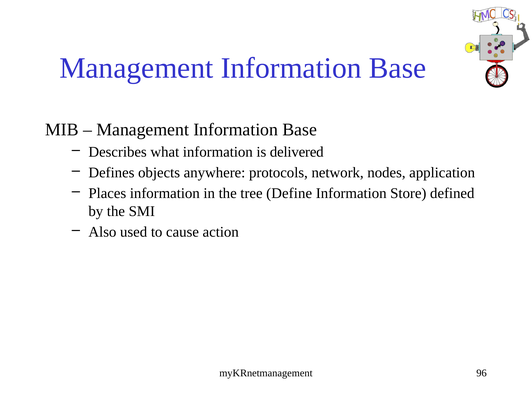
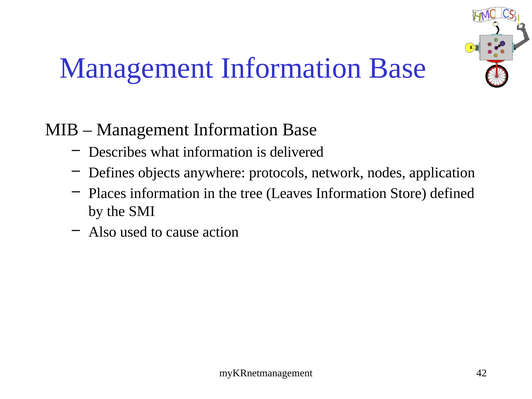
Define: Define -> Leaves
96: 96 -> 42
